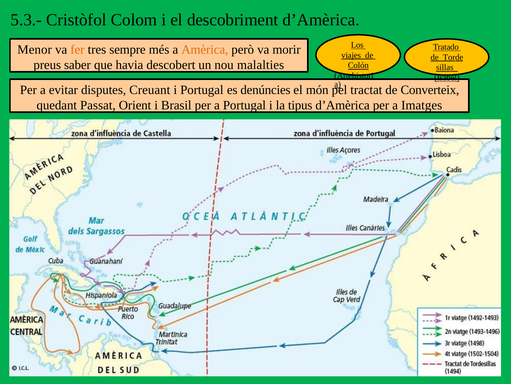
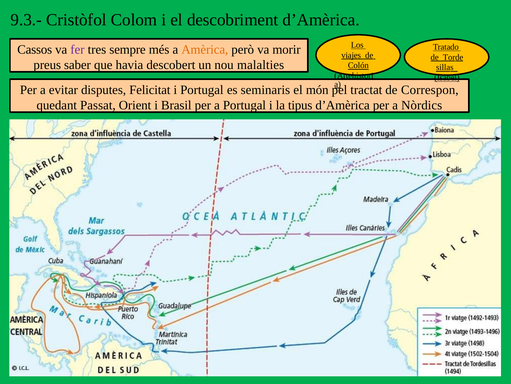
5.3.-: 5.3.- -> 9.3.-
Menor: Menor -> Cassos
fer colour: orange -> purple
Creuant: Creuant -> Felicitat
denúncies: denúncies -> seminaris
Converteix: Converteix -> Correspon
Imatges: Imatges -> Nòrdics
